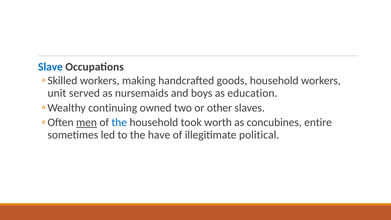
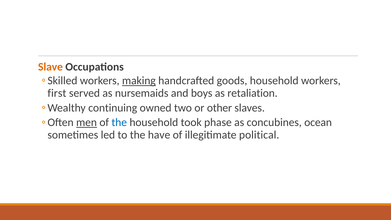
Slave colour: blue -> orange
making underline: none -> present
unit: unit -> first
education: education -> retaliation
worth: worth -> phase
entire: entire -> ocean
